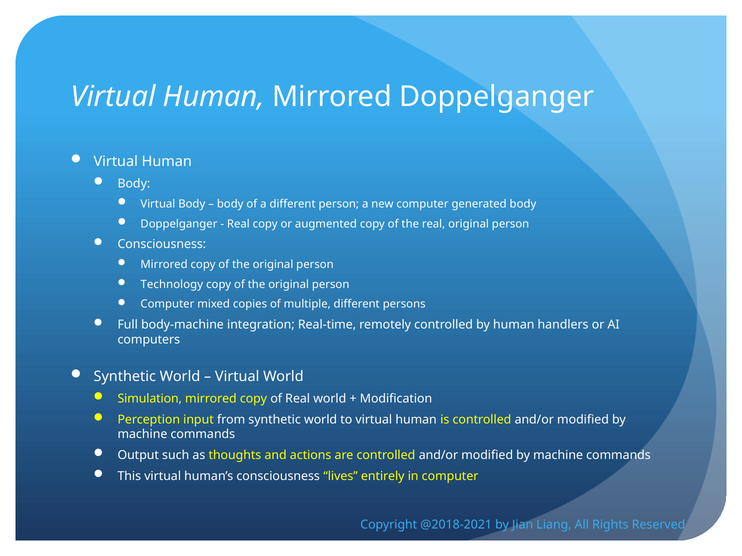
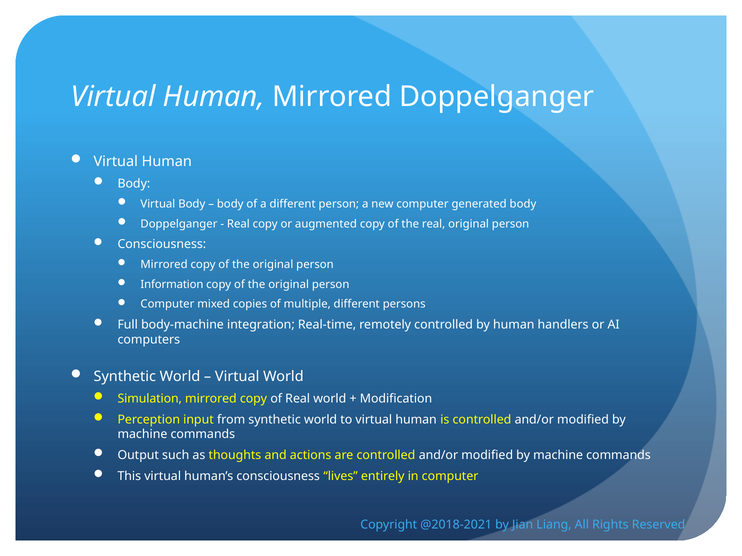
Technology: Technology -> Information
